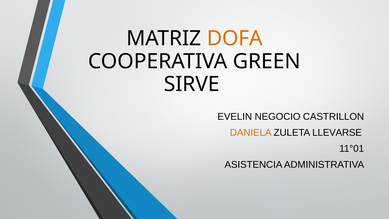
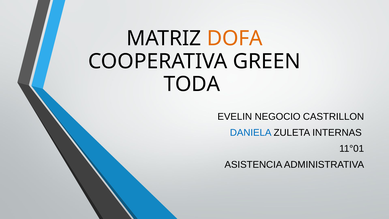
SIRVE: SIRVE -> TODA
DANIELA colour: orange -> blue
LLEVARSE: LLEVARSE -> INTERNAS
